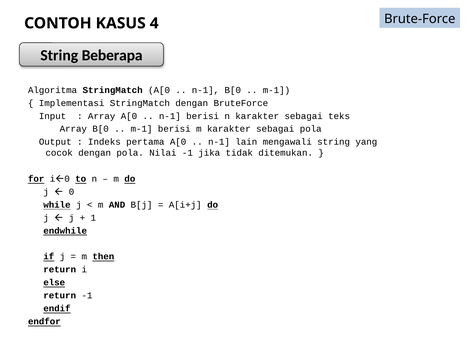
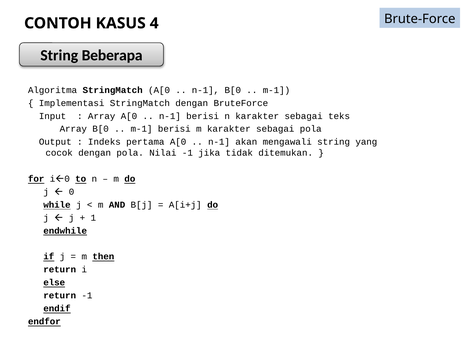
lain: lain -> akan
